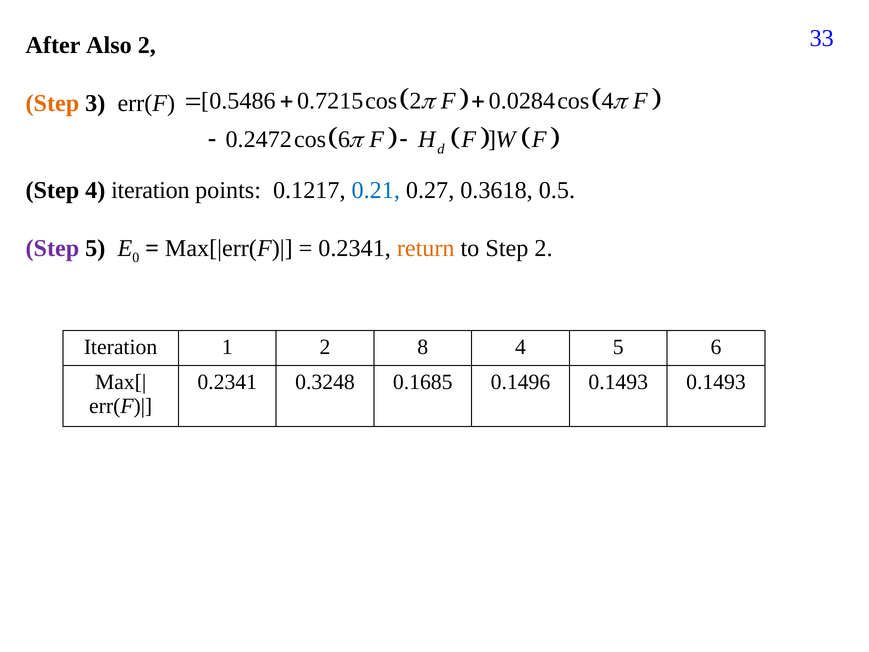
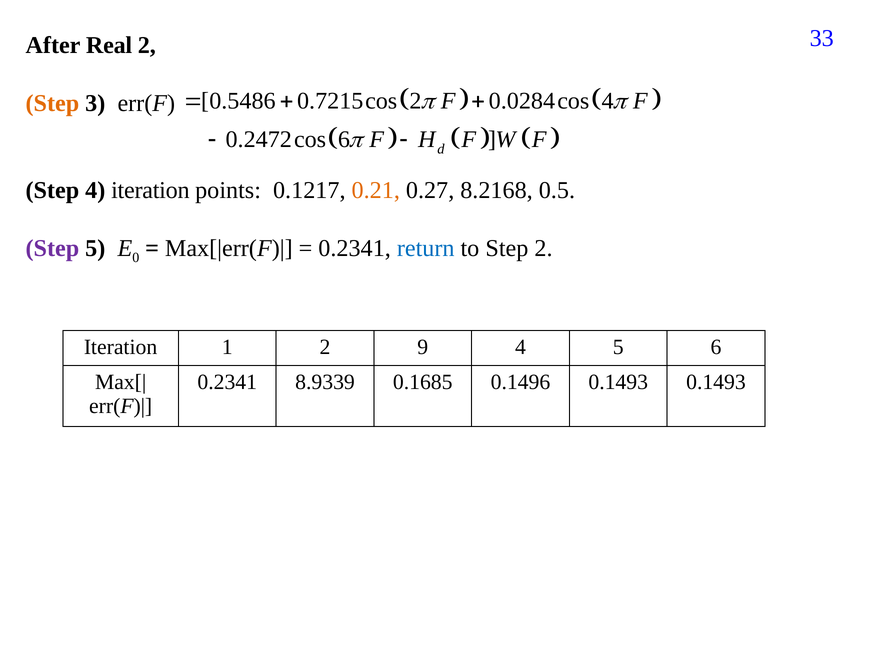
Also: Also -> Real
0.21 colour: blue -> orange
0.3618: 0.3618 -> 8.2168
return colour: orange -> blue
8: 8 -> 9
0.3248: 0.3248 -> 8.9339
